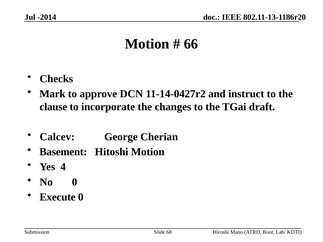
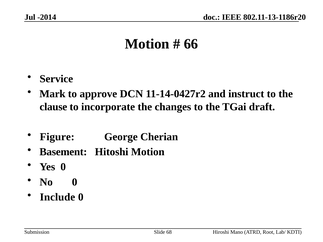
Checks: Checks -> Service
Calcev: Calcev -> Figure
Yes 4: 4 -> 0
Execute: Execute -> Include
